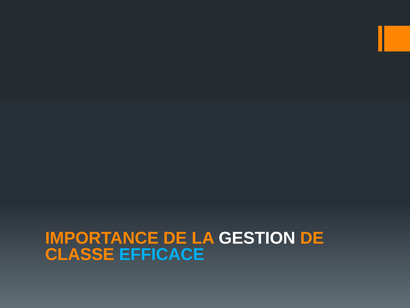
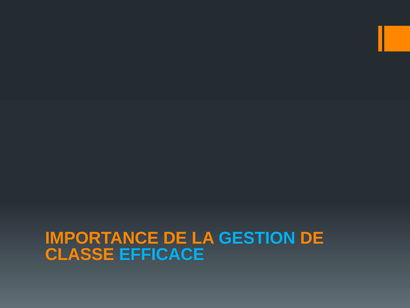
GESTION colour: white -> light blue
